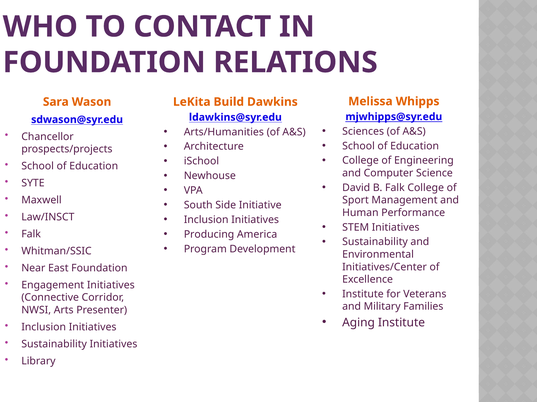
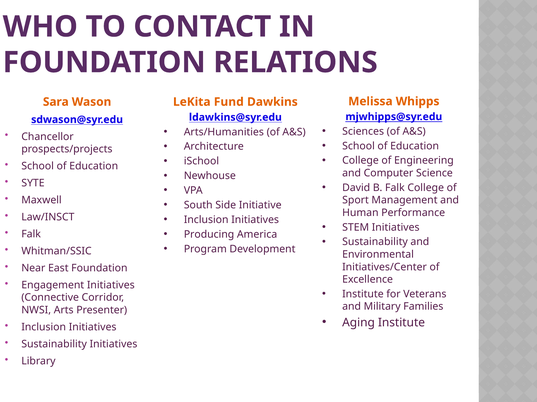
Build: Build -> Fund
